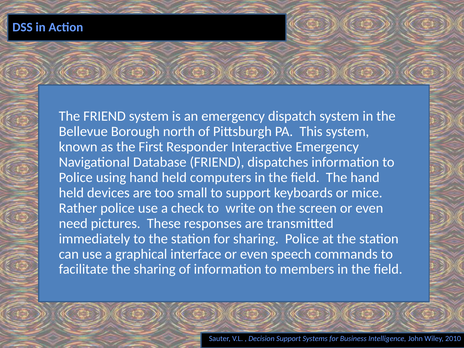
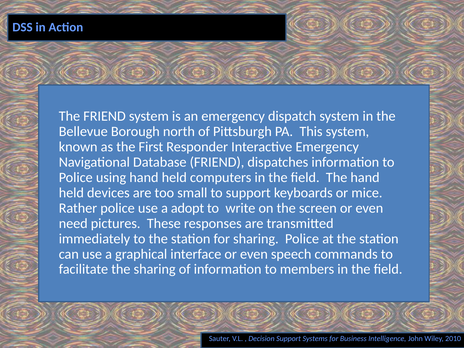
check: check -> adopt
